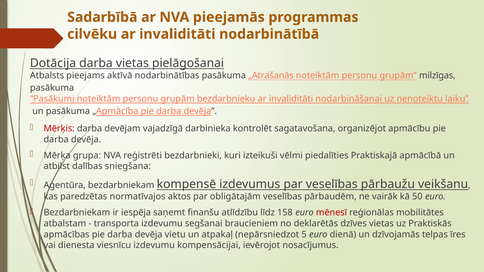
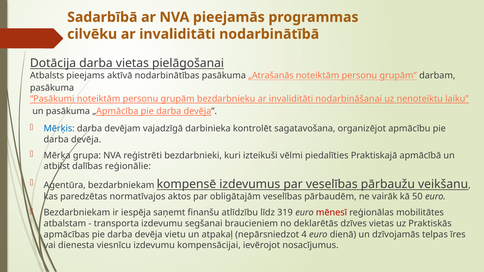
milzīgas: milzīgas -> darbam
Mērķis colour: red -> blue
sniegšana: sniegšana -> reģionālie
158: 158 -> 319
5: 5 -> 4
